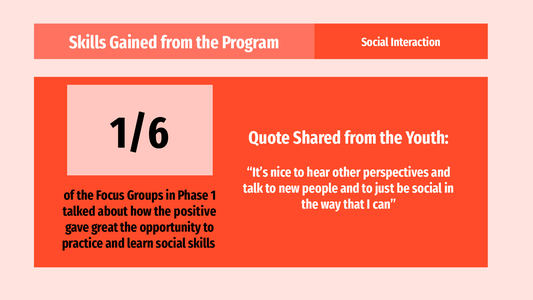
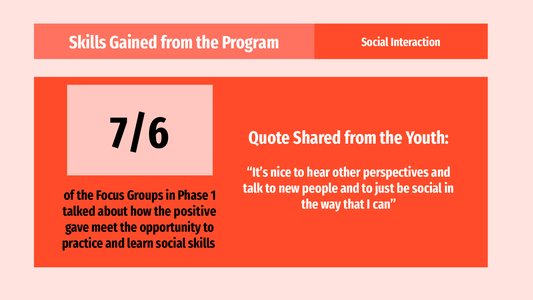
1/6: 1/6 -> 7/6
great: great -> meet
